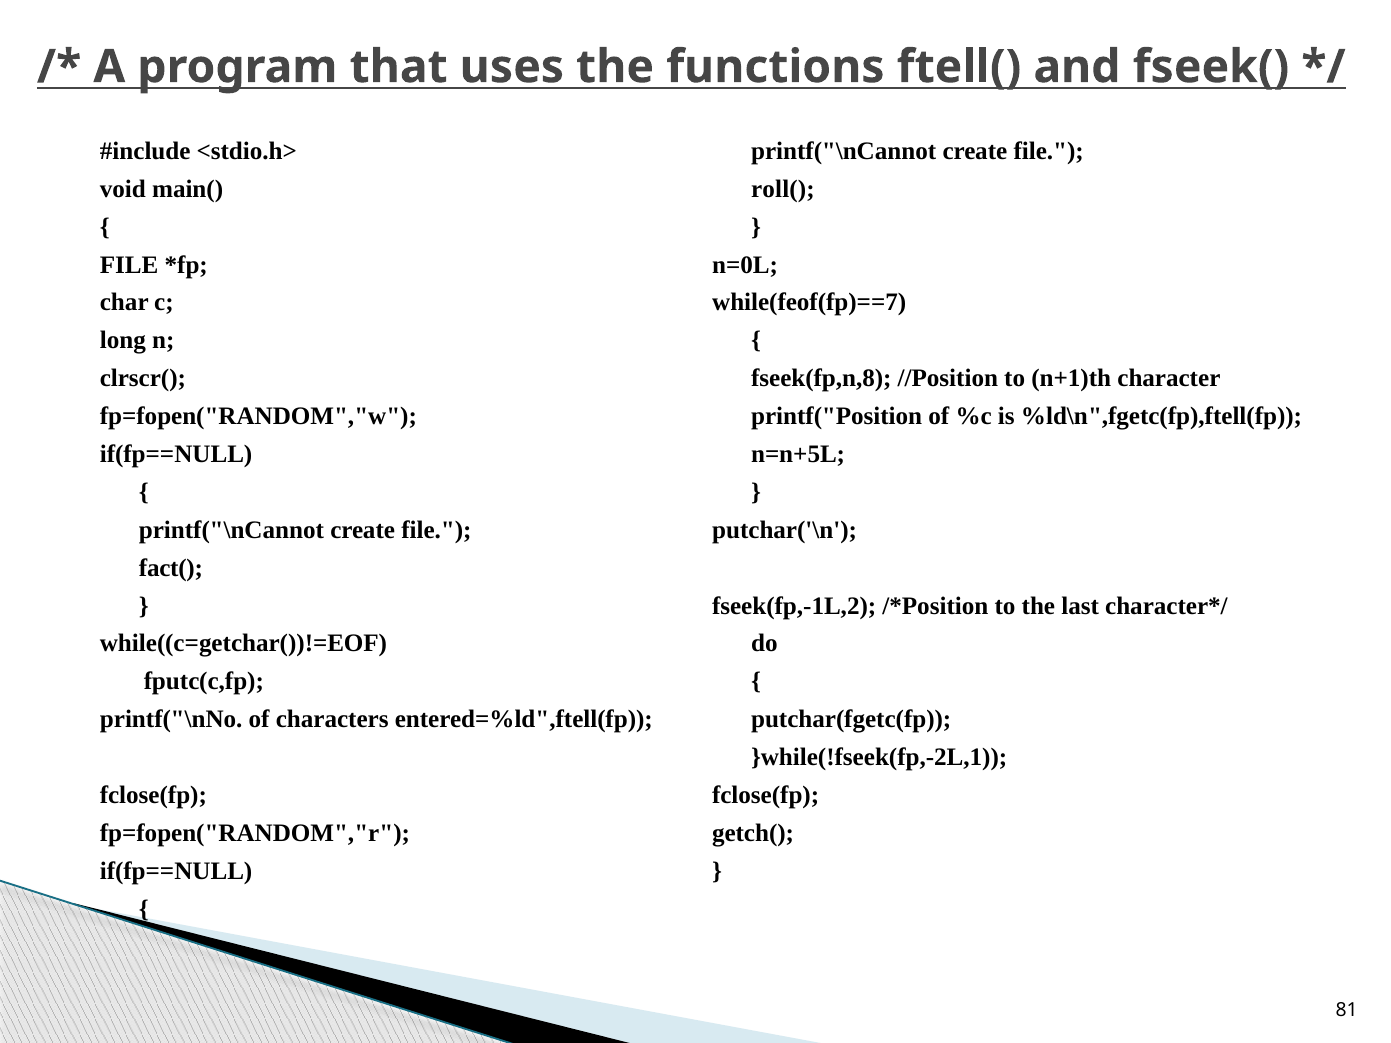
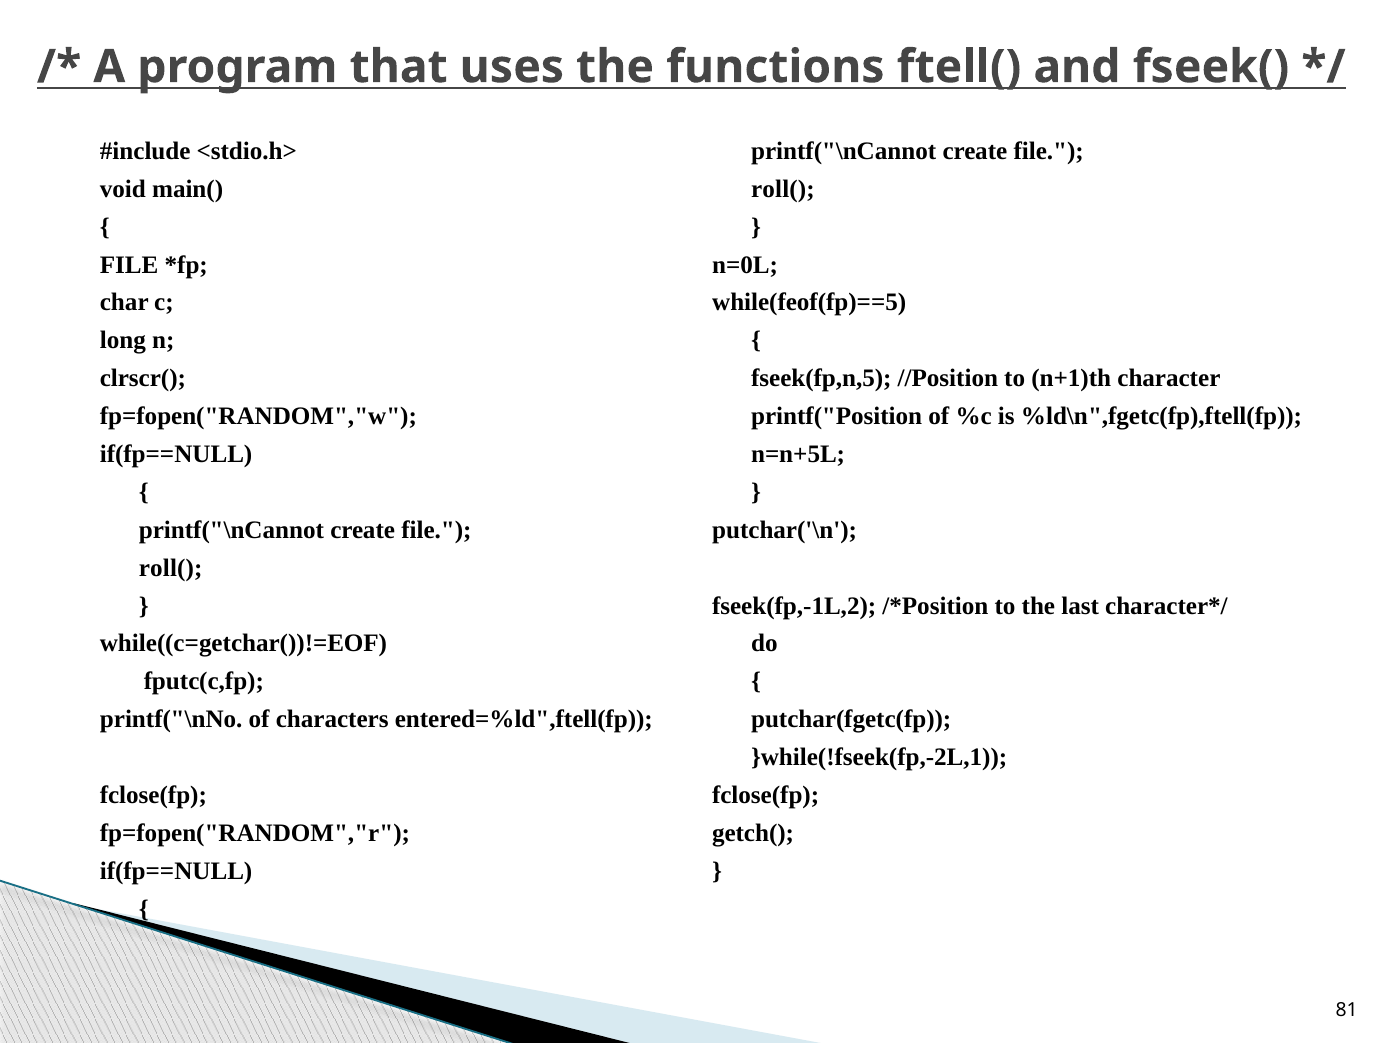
while(feof(fp)==7: while(feof(fp)==7 -> while(feof(fp)==5
fseek(fp,n,8: fseek(fp,n,8 -> fseek(fp,n,5
fact( at (171, 568): fact( -> roll(
